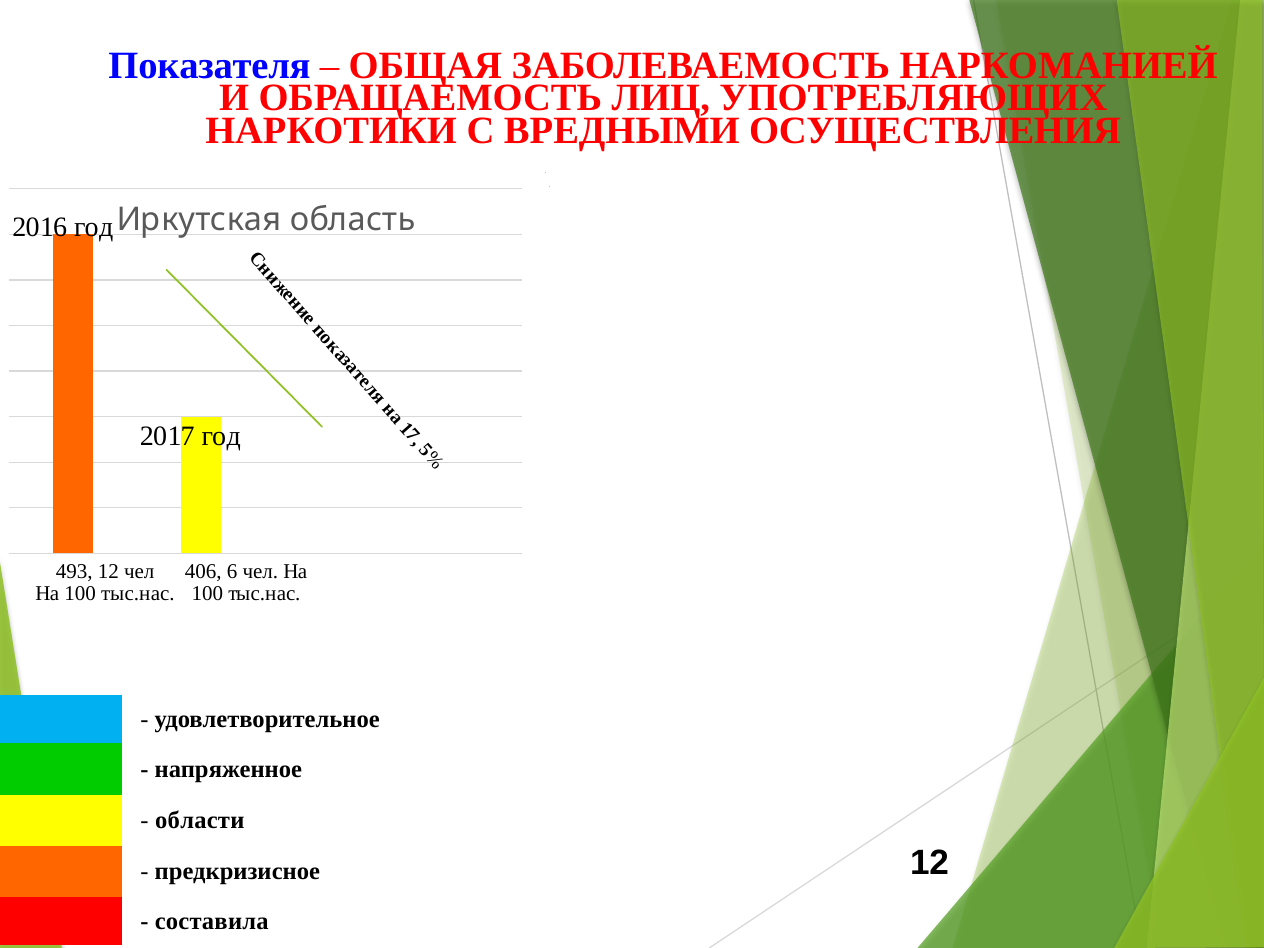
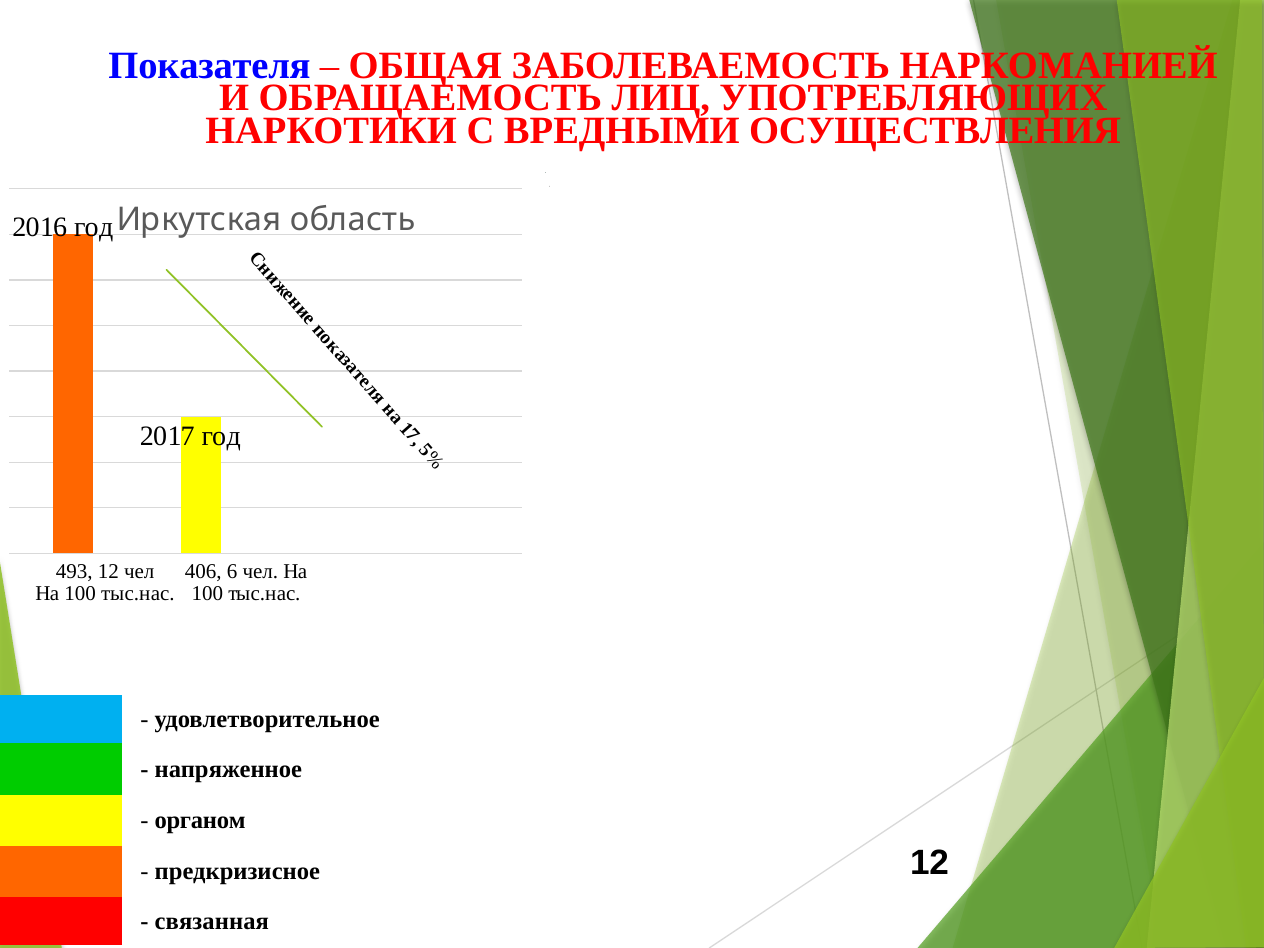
области: области -> органом
составила: составила -> связанная
